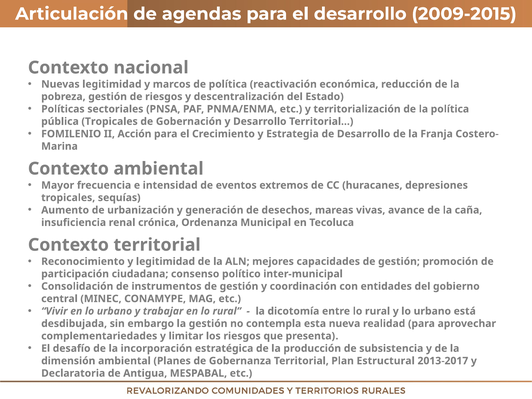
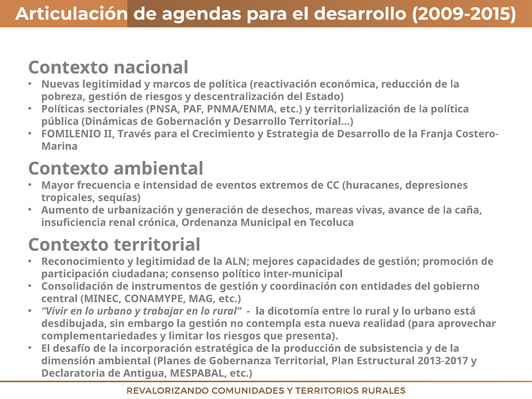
pública Tropicales: Tropicales -> Dinámicas
Acción: Acción -> Través
